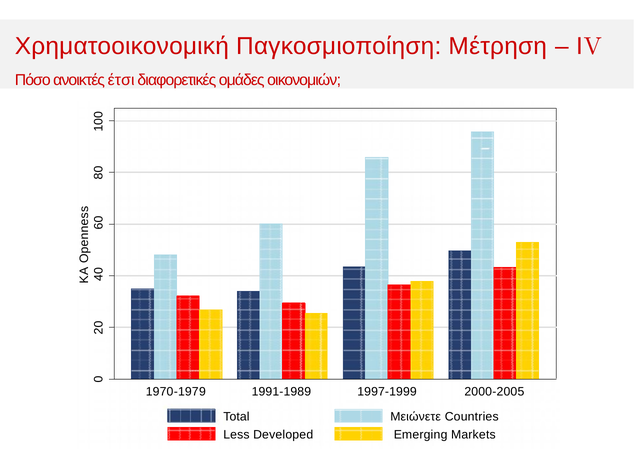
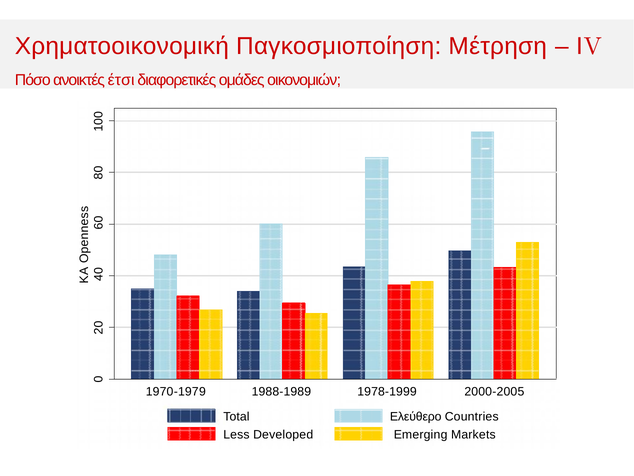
1991-1989: 1991-1989 -> 1988-1989
1997-1999: 1997-1999 -> 1978-1999
Μειώνετε: Μειώνετε -> Ελεύθερο
